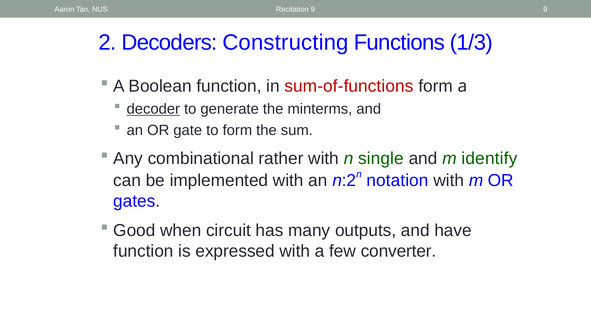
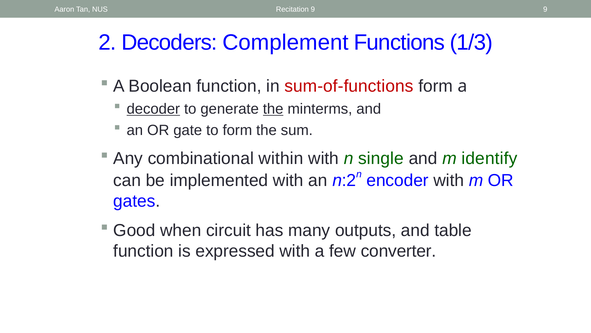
Constructing: Constructing -> Complement
the at (273, 109) underline: none -> present
rather: rather -> within
notation: notation -> encoder
have: have -> table
